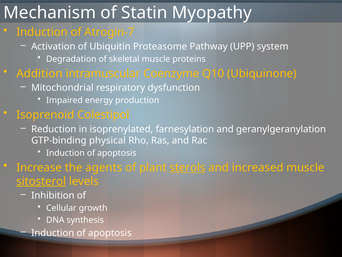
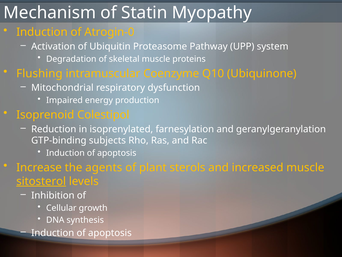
Atrogin-7: Atrogin-7 -> Atrogin-0
Addition: Addition -> Flushing
physical: physical -> subjects
sterols underline: present -> none
